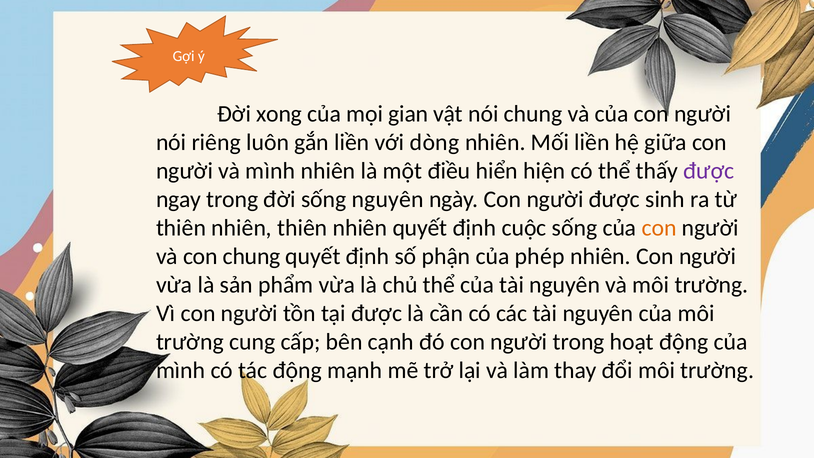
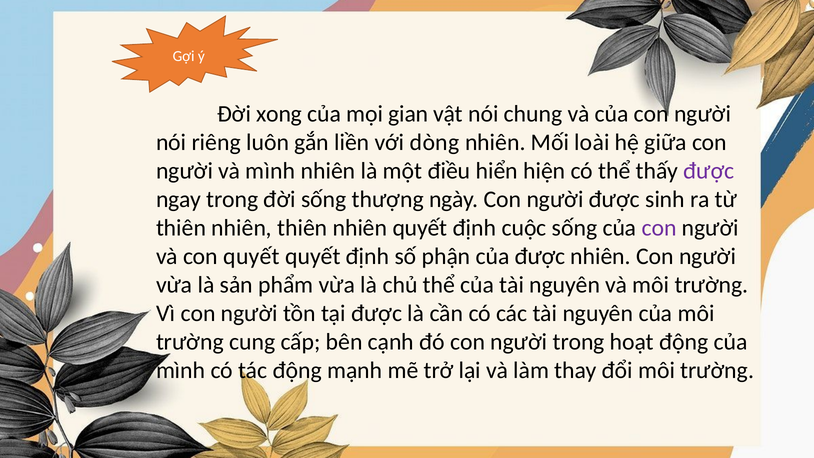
Mối liền: liền -> loài
sống nguyên: nguyên -> thượng
con at (659, 228) colour: orange -> purple
con chung: chung -> quyết
của phép: phép -> được
